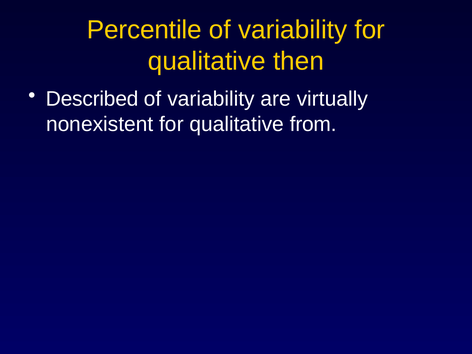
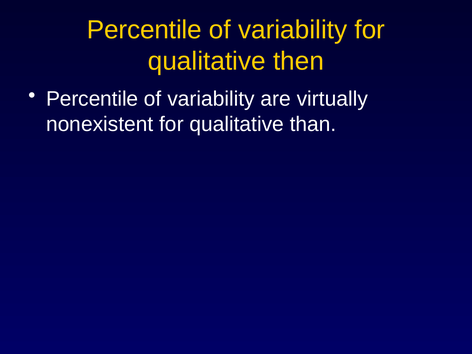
Described at (92, 99): Described -> Percentile
from: from -> than
